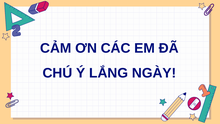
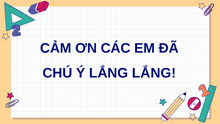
LẮNG NGÀY: NGÀY -> LẮNG
